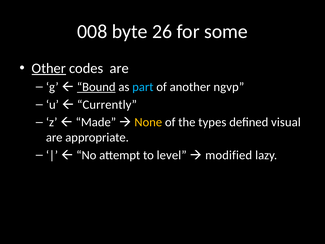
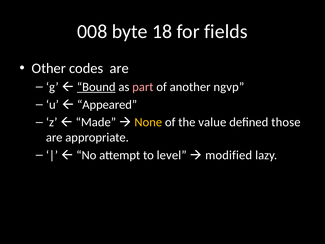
26: 26 -> 18
some: some -> fields
Other underline: present -> none
part colour: light blue -> pink
Currently: Currently -> Appeared
types: types -> value
visual: visual -> those
